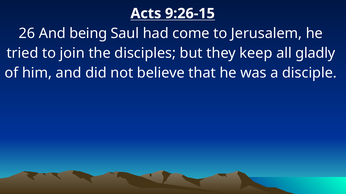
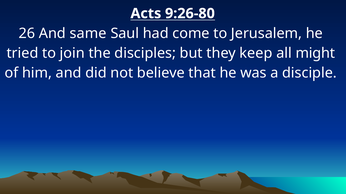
9:26-15: 9:26-15 -> 9:26-80
being: being -> same
gladly: gladly -> might
